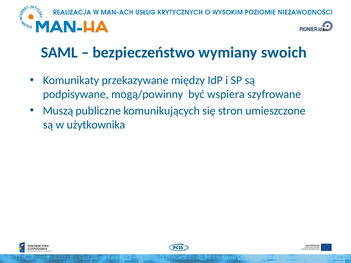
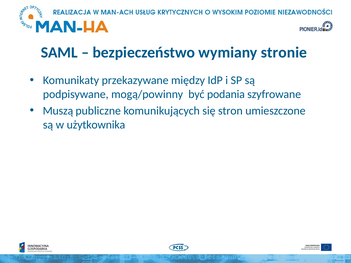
swoich: swoich -> stronie
wspiera: wspiera -> podania
